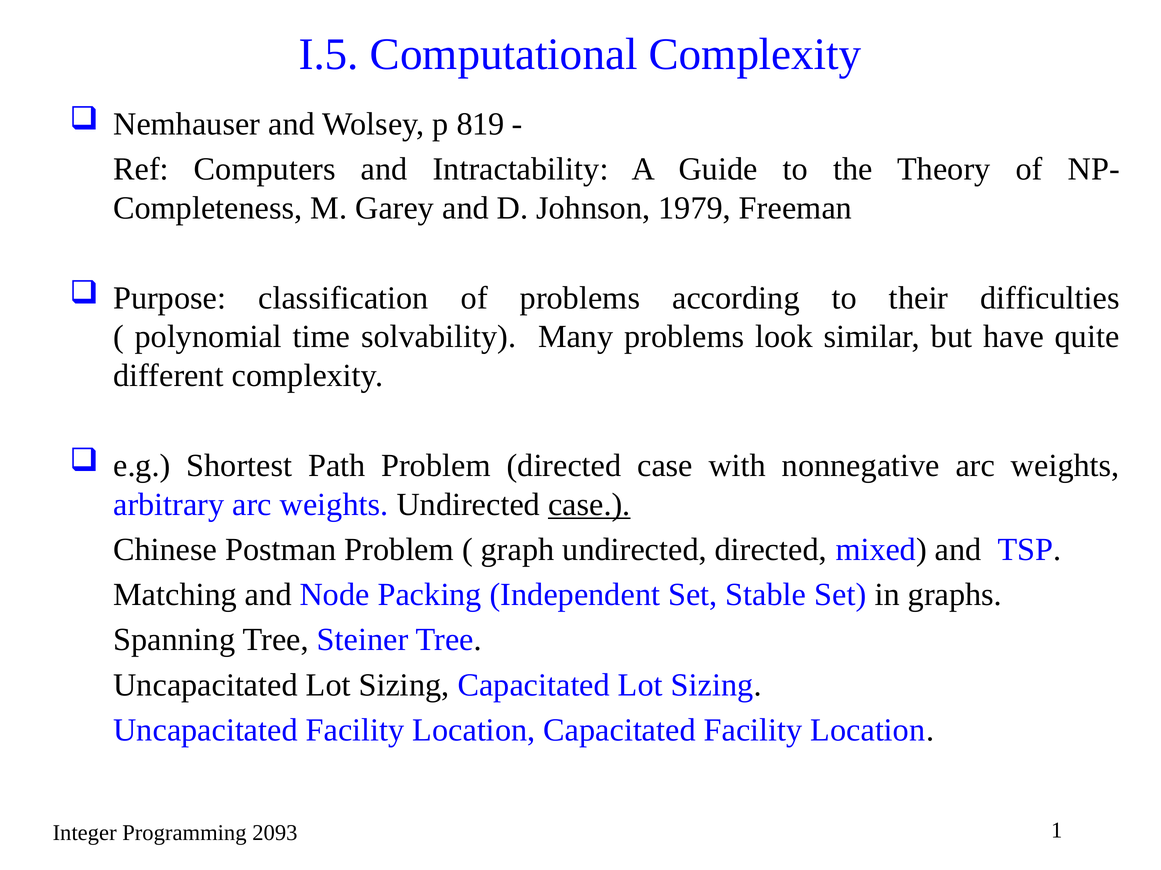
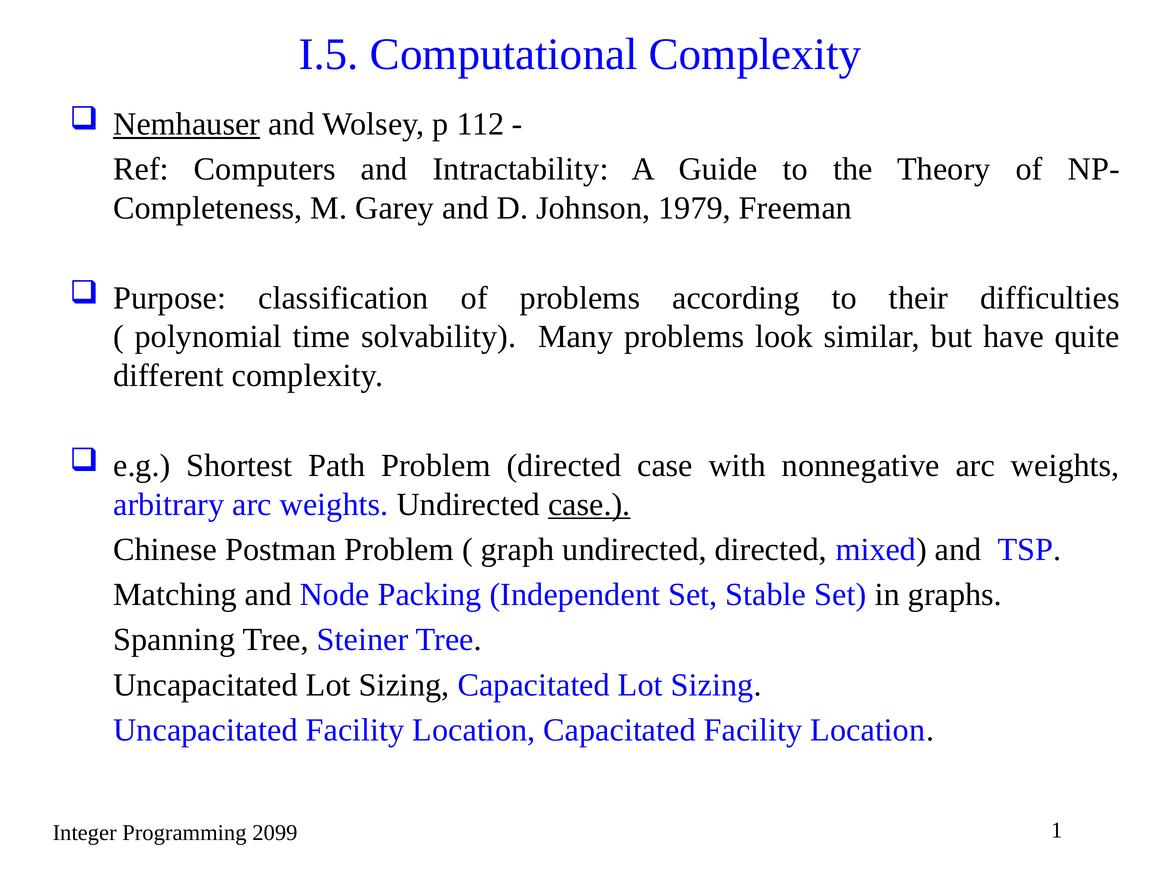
Nemhauser underline: none -> present
819: 819 -> 112
2093: 2093 -> 2099
